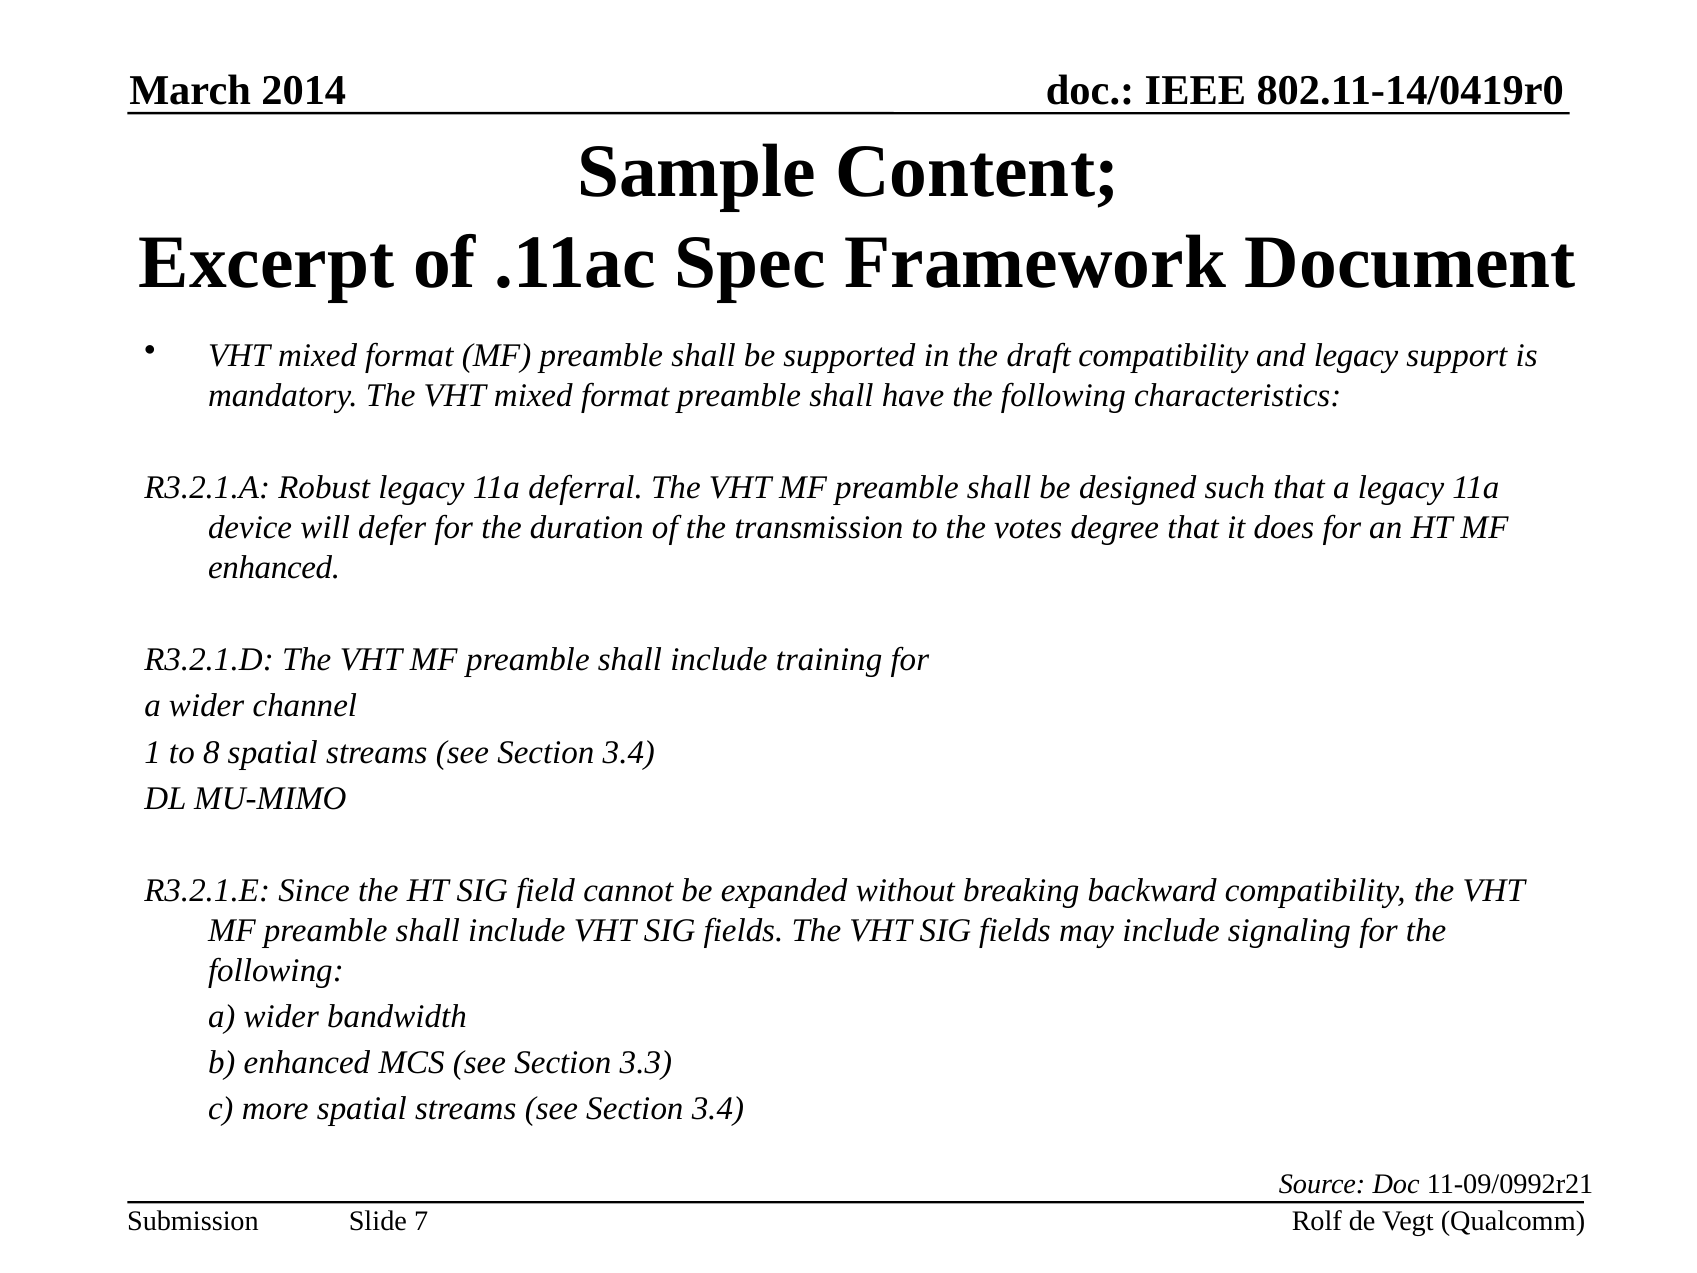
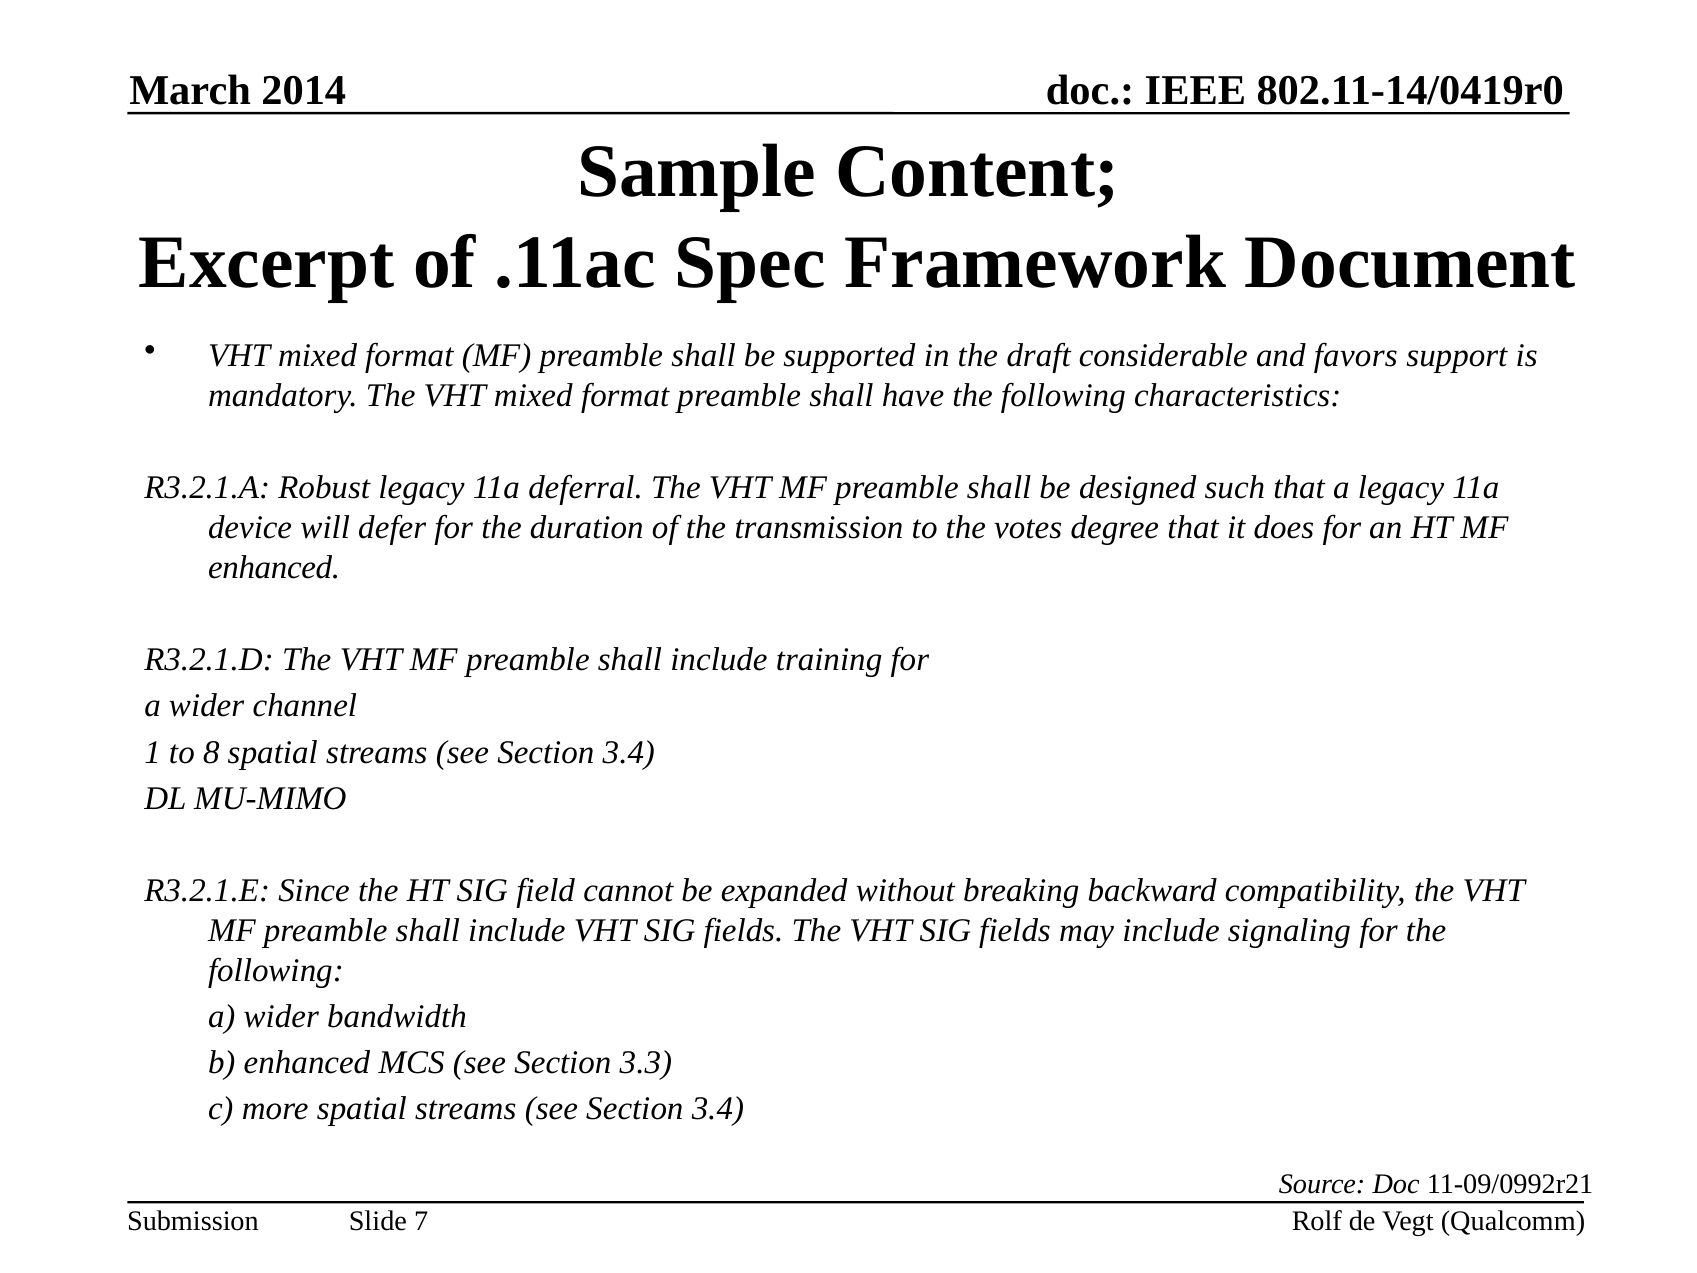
draft compatibility: compatibility -> considerable
and legacy: legacy -> favors
